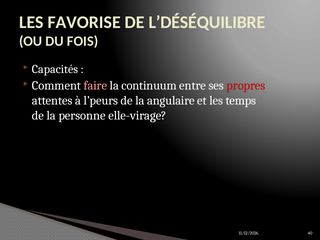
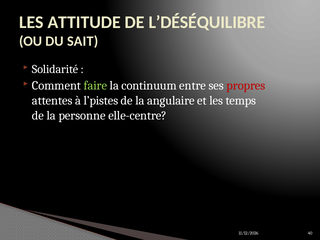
FAVORISE: FAVORISE -> ATTITUDE
FOIS: FOIS -> SAIT
Capacités: Capacités -> Solidarité
faire colour: pink -> light green
l’peurs: l’peurs -> l’pistes
elle-virage: elle-virage -> elle-centre
